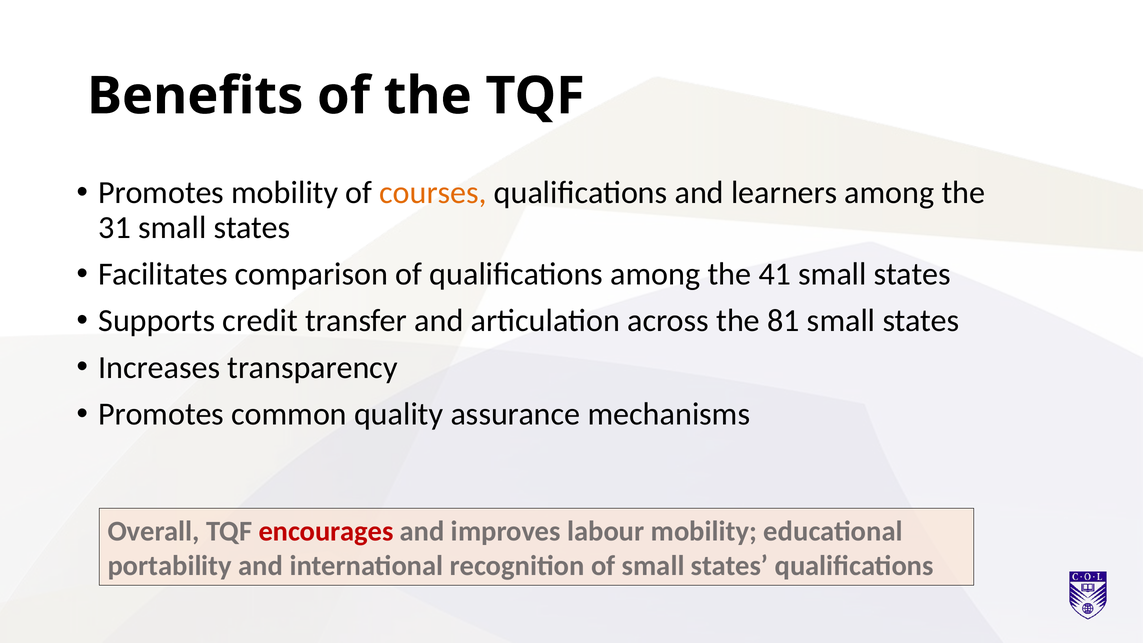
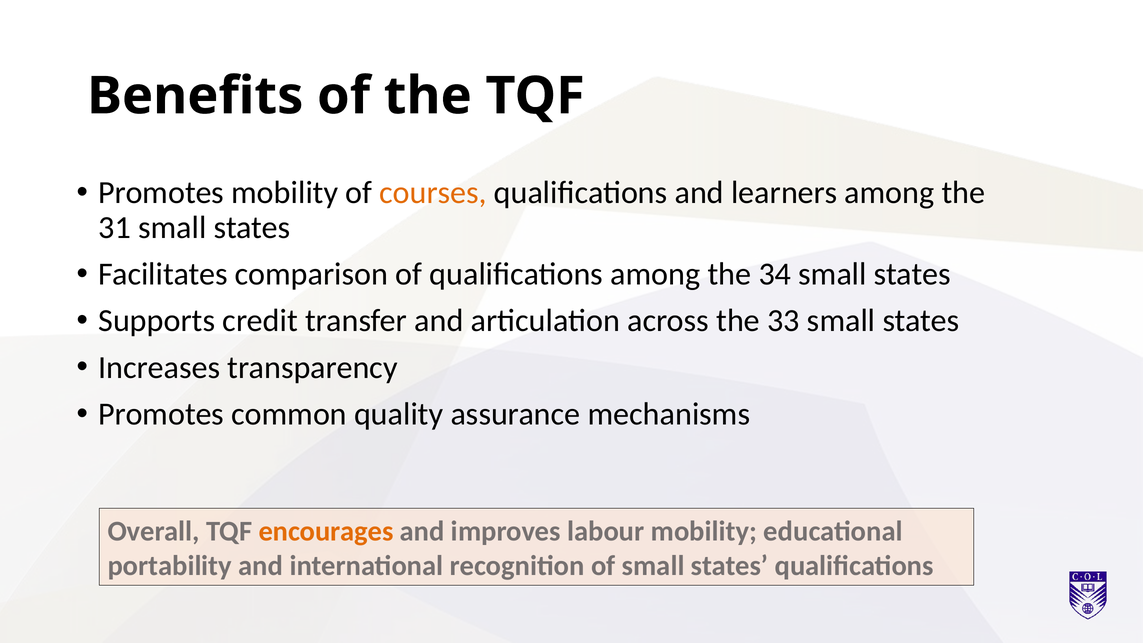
41: 41 -> 34
81: 81 -> 33
encourages colour: red -> orange
